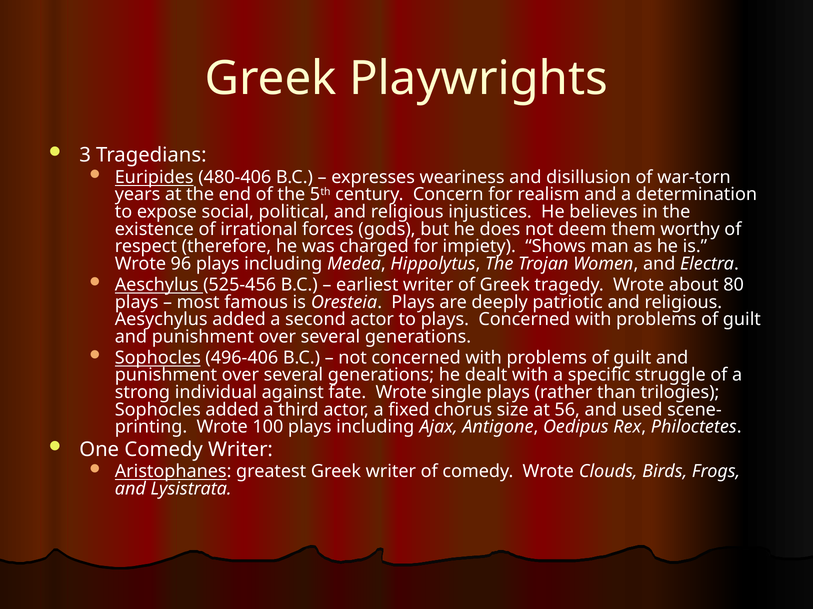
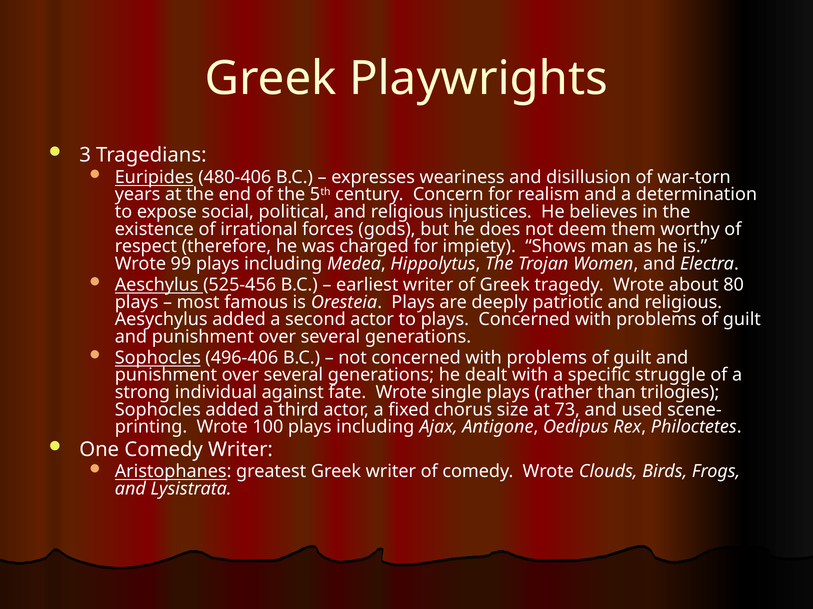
96: 96 -> 99
56: 56 -> 73
